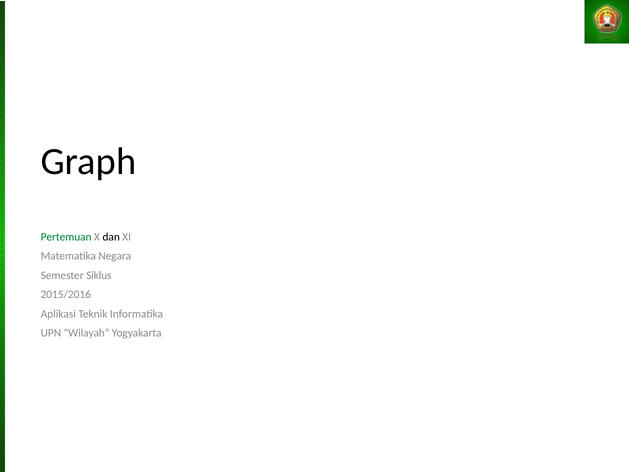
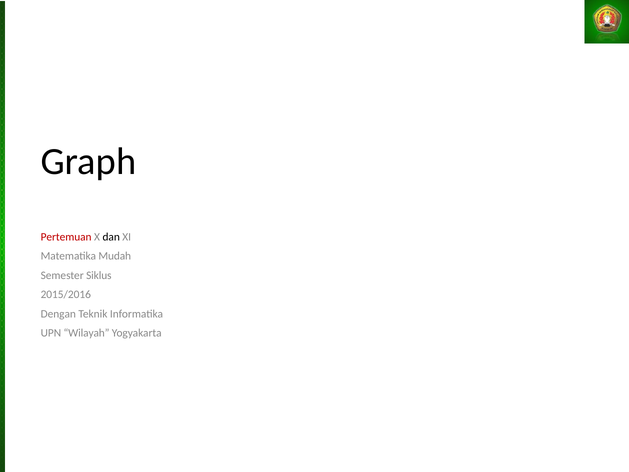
Pertemuan colour: green -> red
Negara: Negara -> Mudah
Aplikasi: Aplikasi -> Dengan
